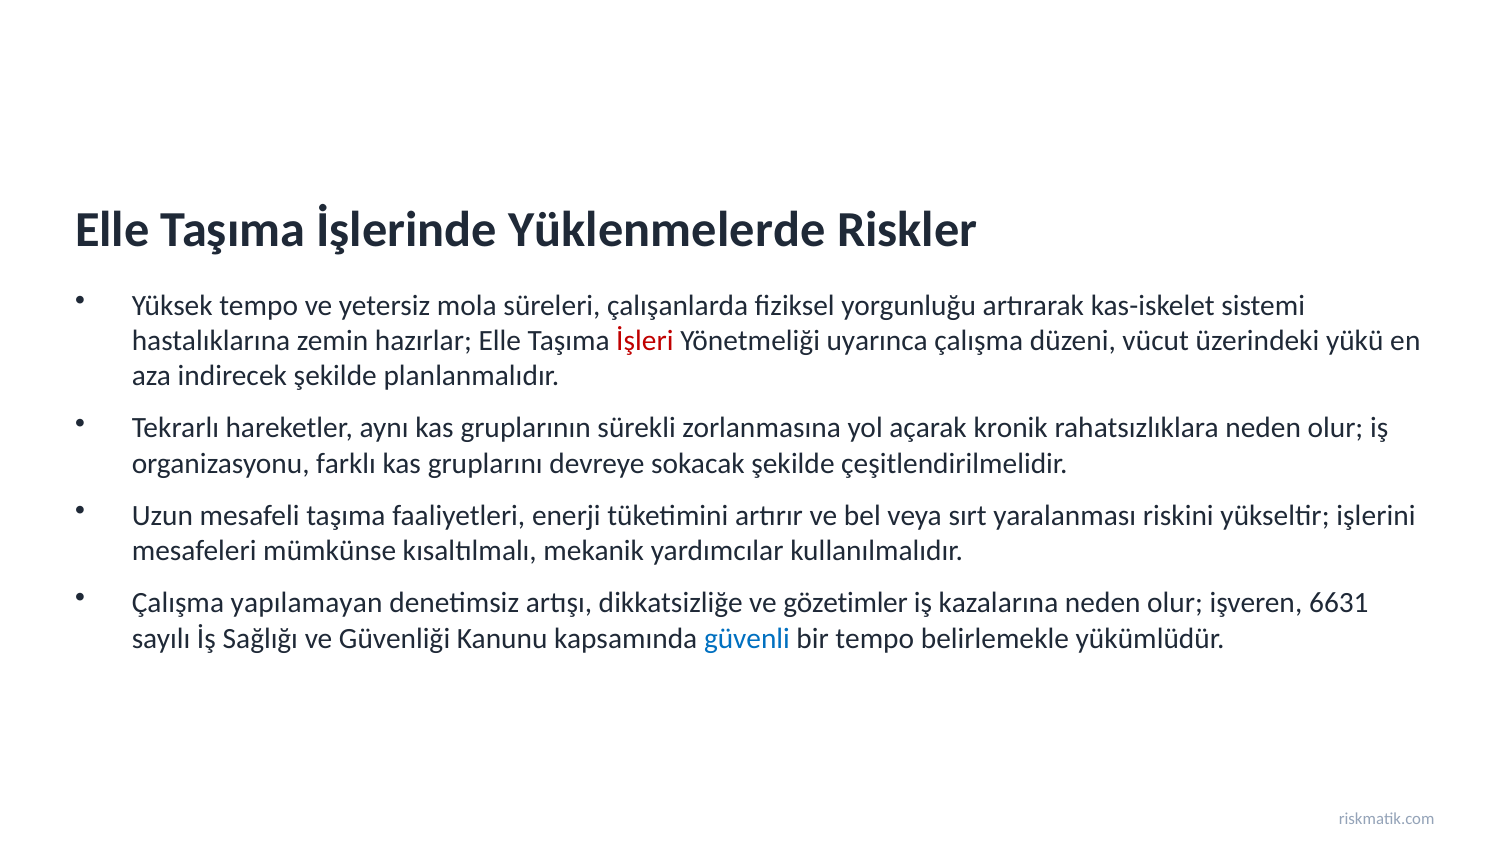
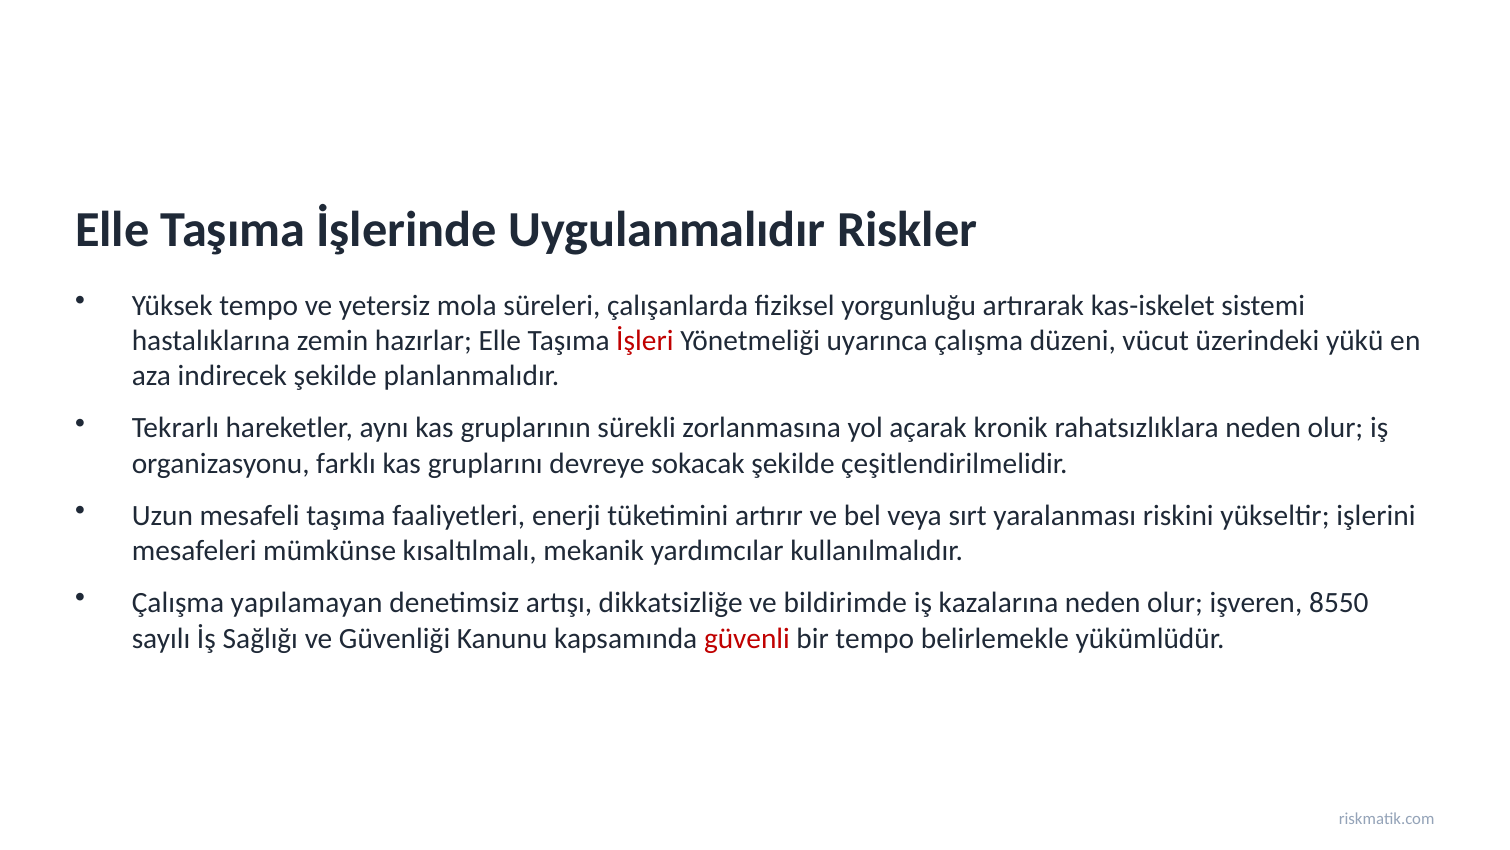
Yüklenmelerde: Yüklenmelerde -> Uygulanmalıdır
gözetimler: gözetimler -> bildirimde
6631: 6631 -> 8550
güvenli colour: blue -> red
